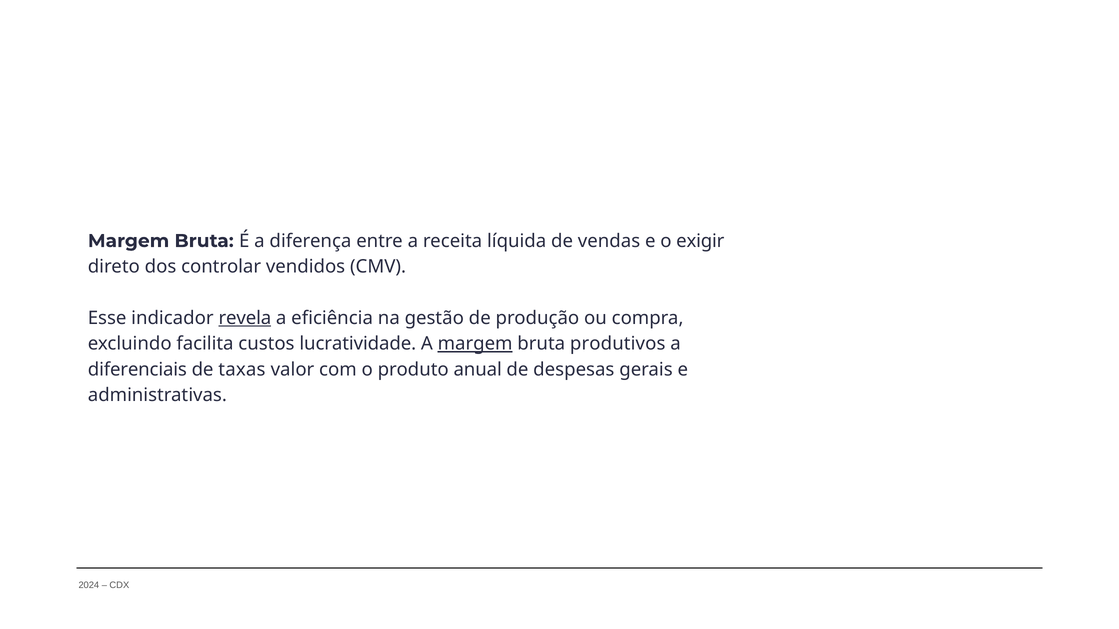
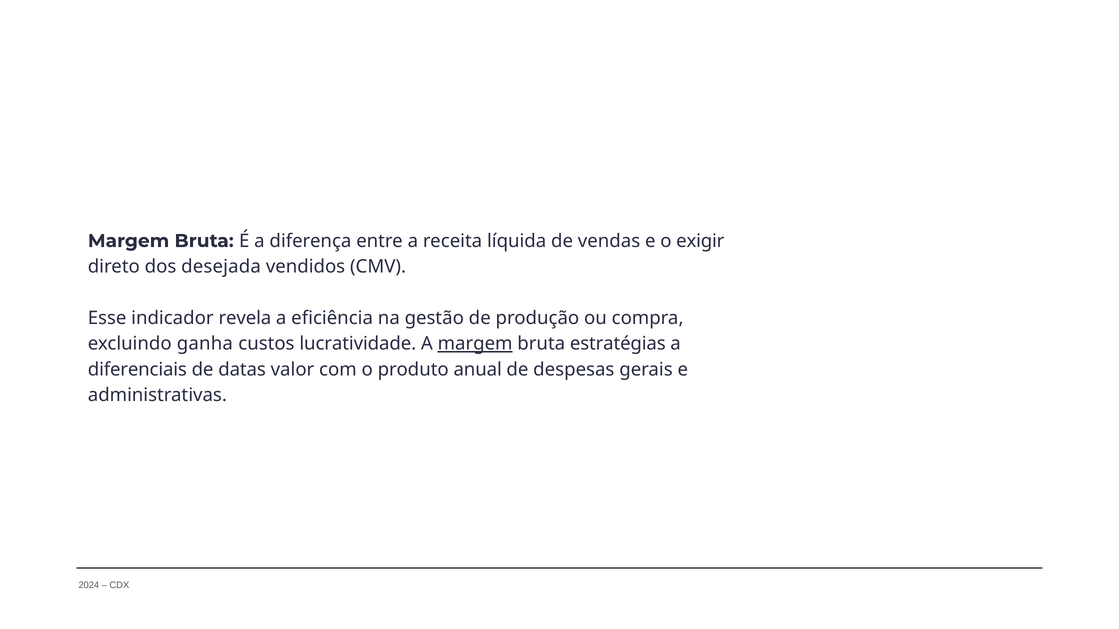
controlar: controlar -> desejada
revela underline: present -> none
facilita: facilita -> ganha
produtivos: produtivos -> estratégias
taxas: taxas -> datas
